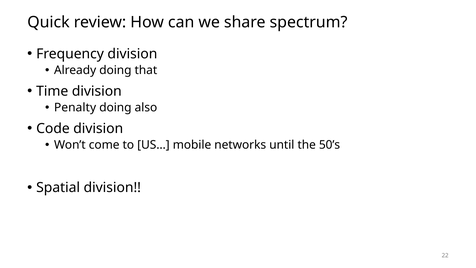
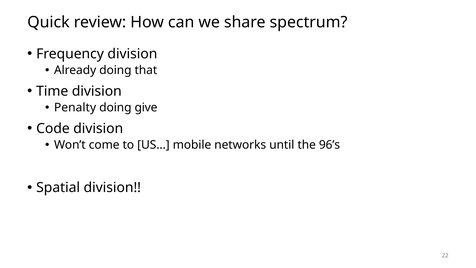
also: also -> give
50’s: 50’s -> 96’s
